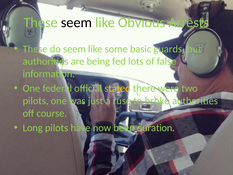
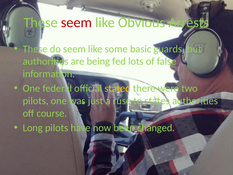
seem at (76, 23) colour: black -> red
broke: broke -> states
duration: duration -> changed
